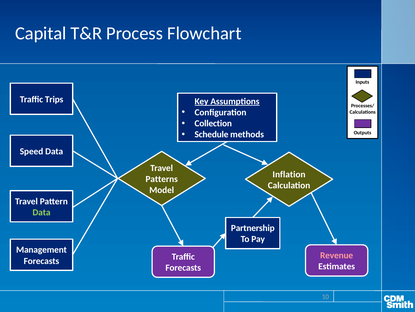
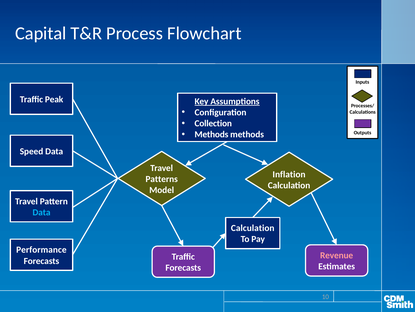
Trips: Trips -> Peak
Schedule at (211, 134): Schedule -> Methods
Data at (42, 212) colour: light green -> light blue
Partnership at (253, 228): Partnership -> Calculation
Management: Management -> Performance
